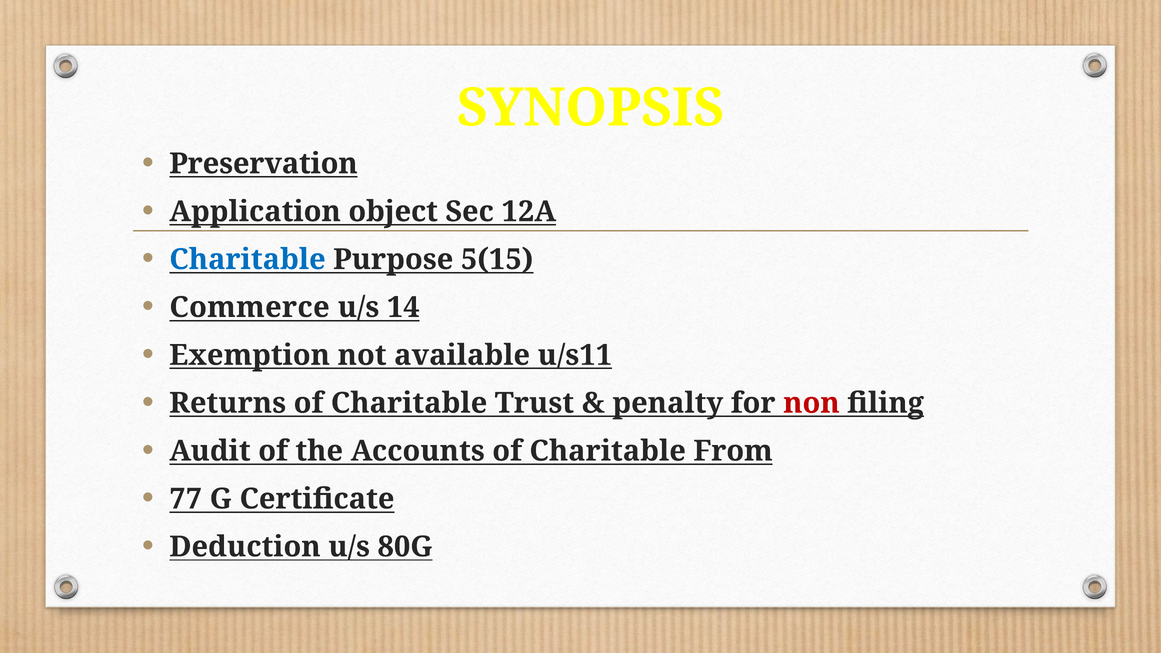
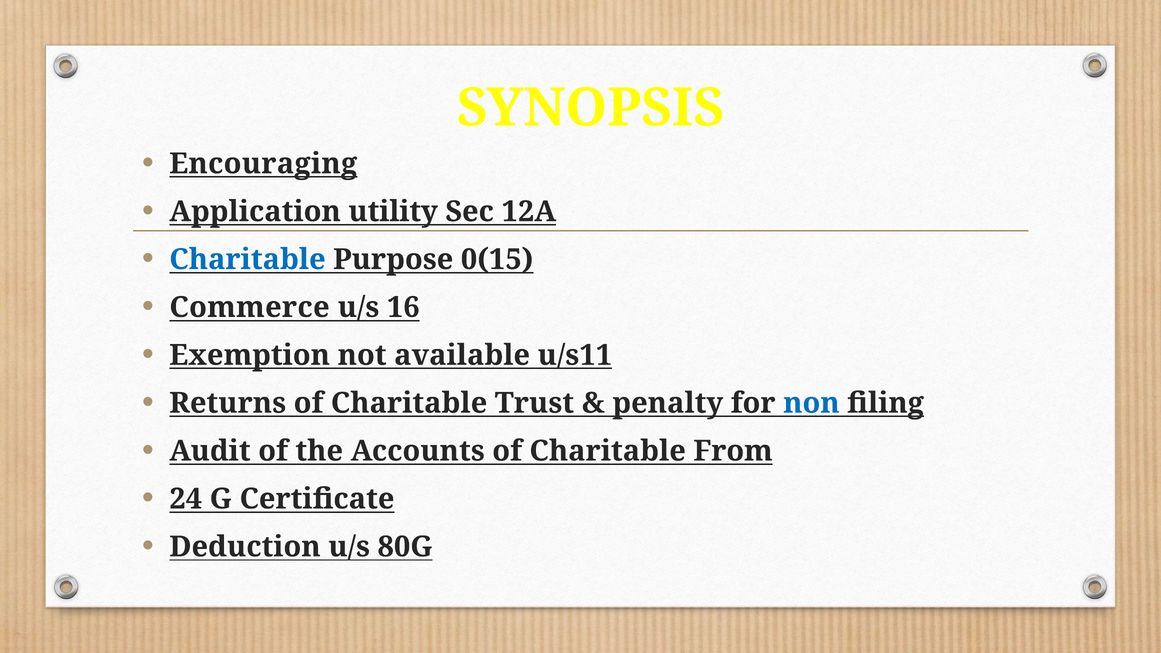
Preservation: Preservation -> Encouraging
object: object -> utility
5(15: 5(15 -> 0(15
14: 14 -> 16
non colour: red -> blue
77: 77 -> 24
